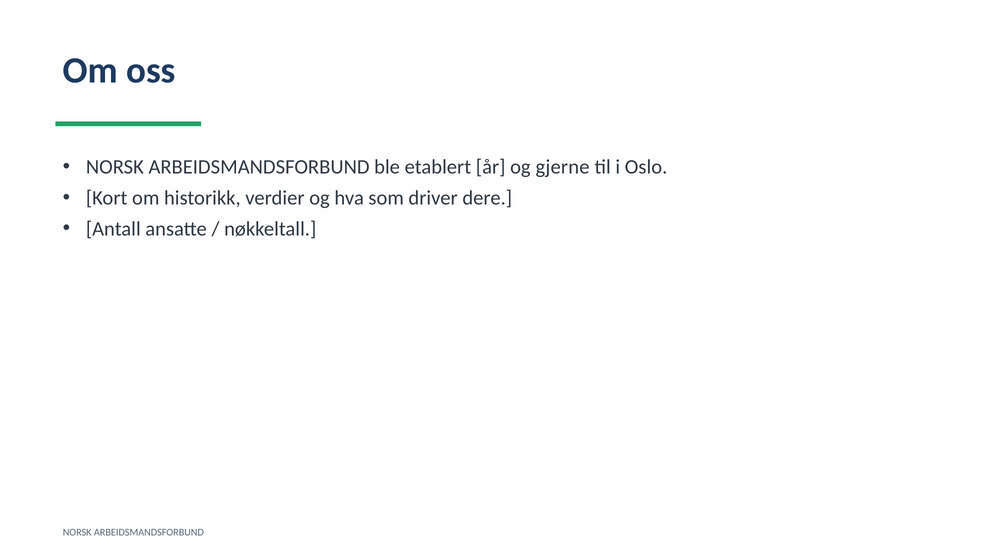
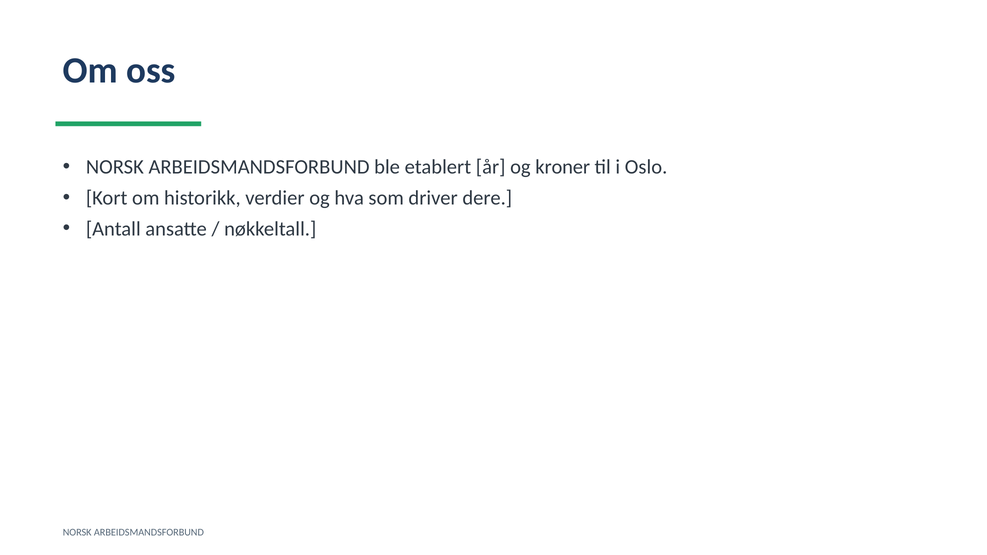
gjerne: gjerne -> kroner
